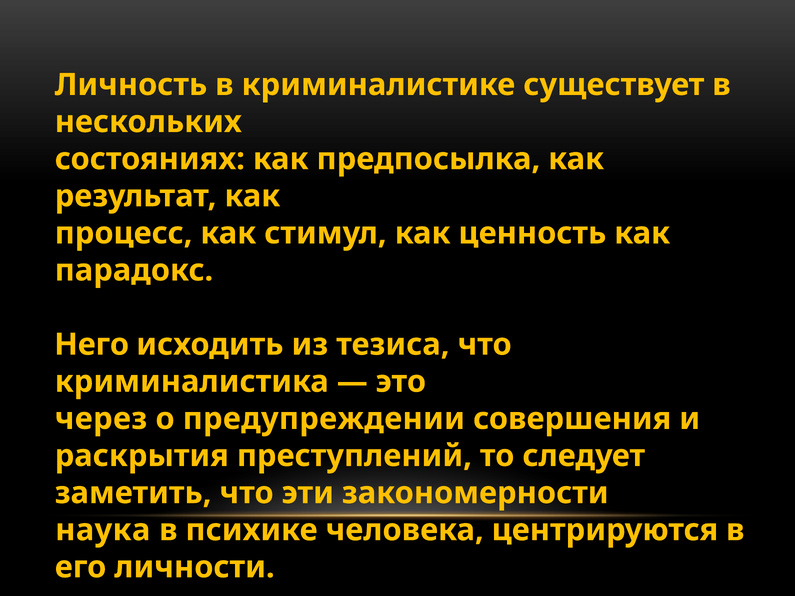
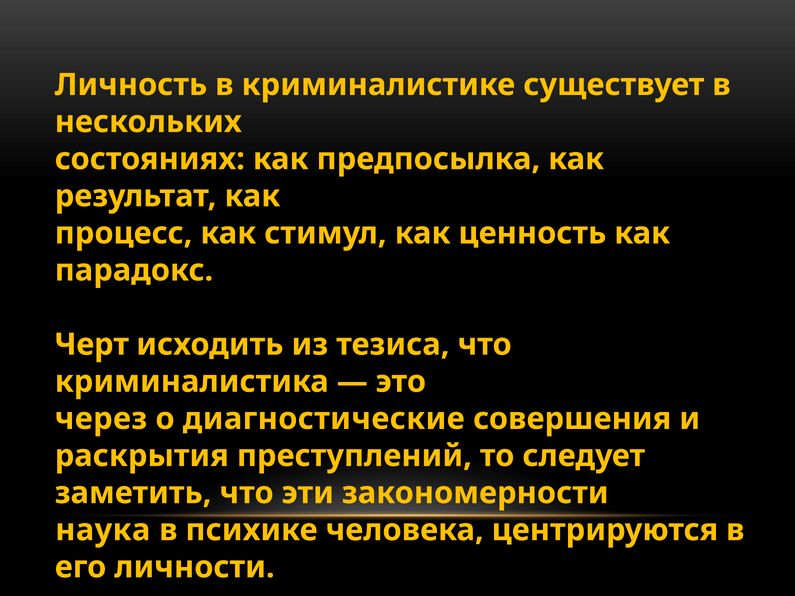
Него: Него -> Черт
предупреждении: предупреждении -> диагностические
